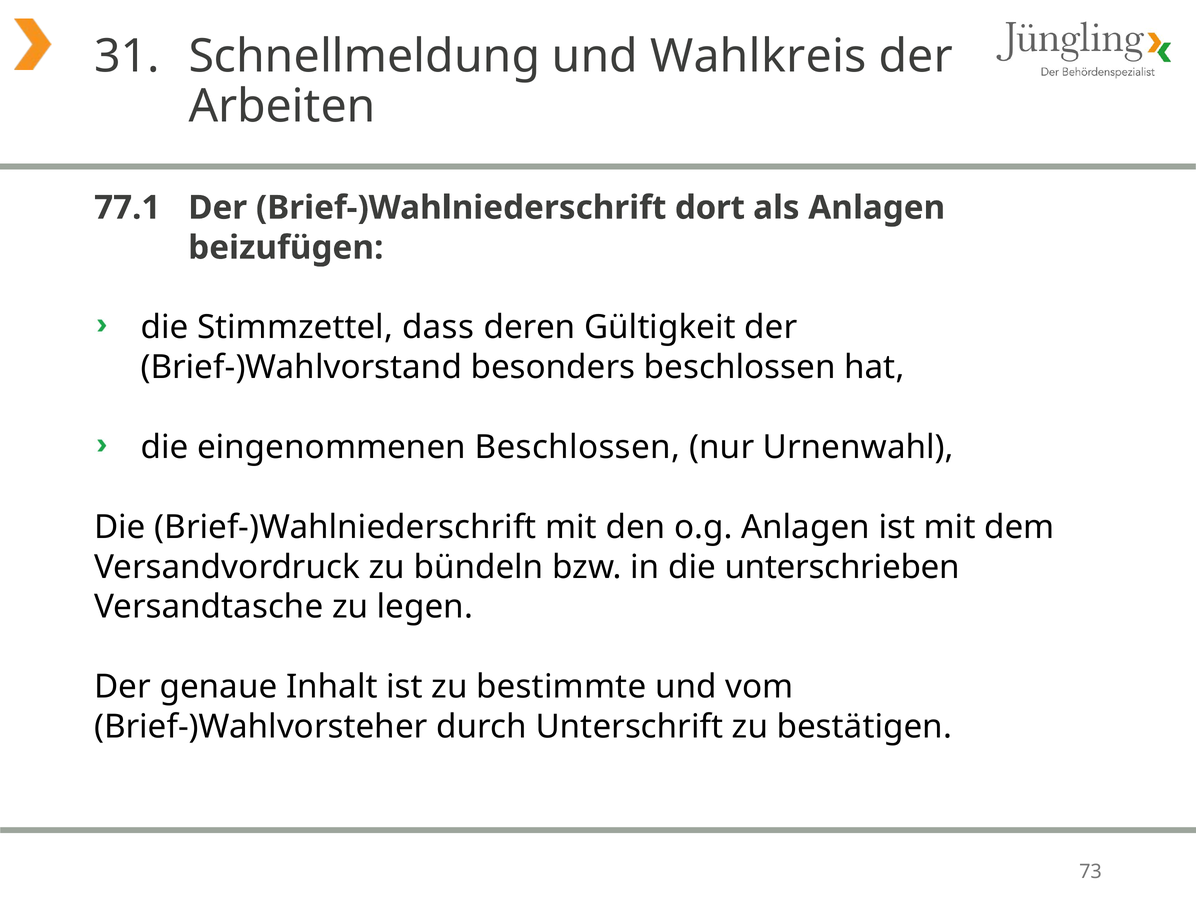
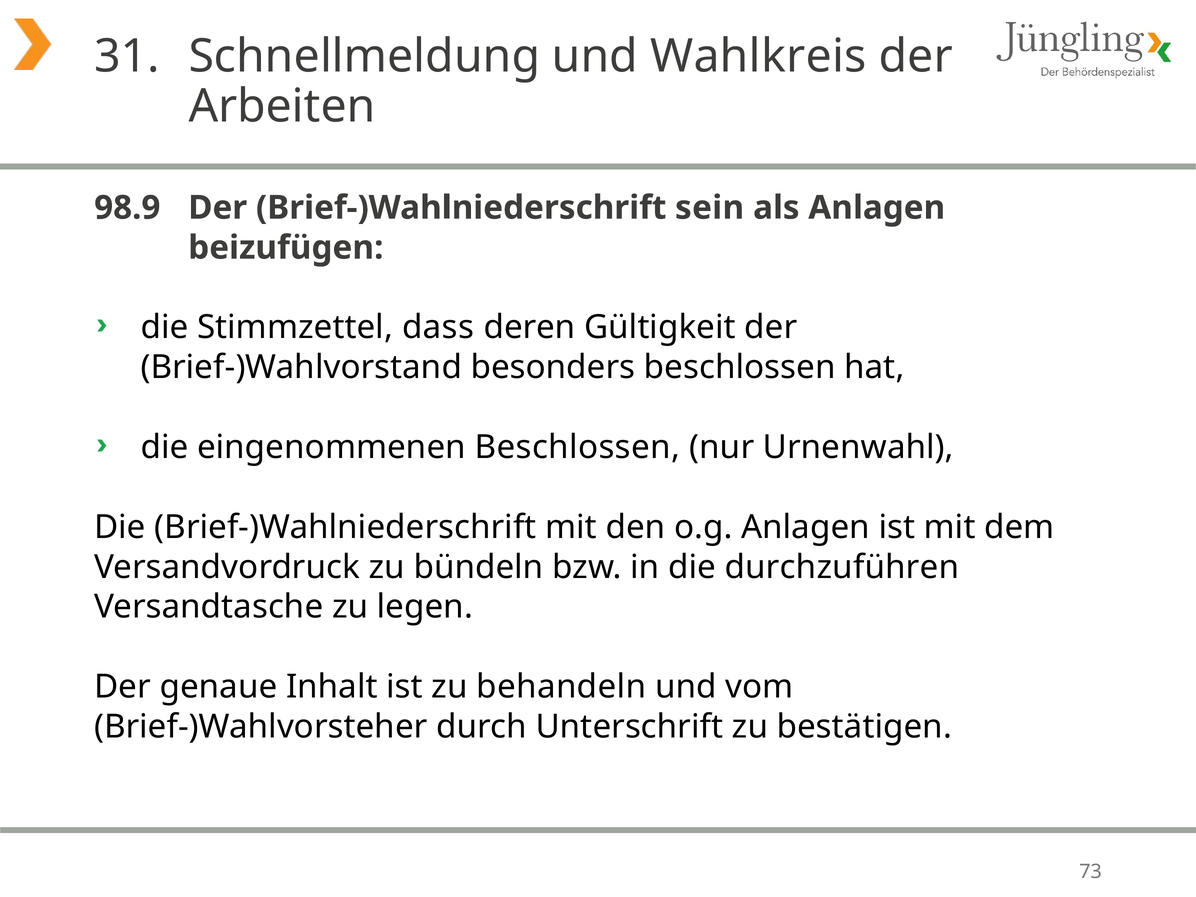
77.1: 77.1 -> 98.9
dort: dort -> sein
unterschrieben: unterschrieben -> durchzuführen
bestimmte: bestimmte -> behandeln
